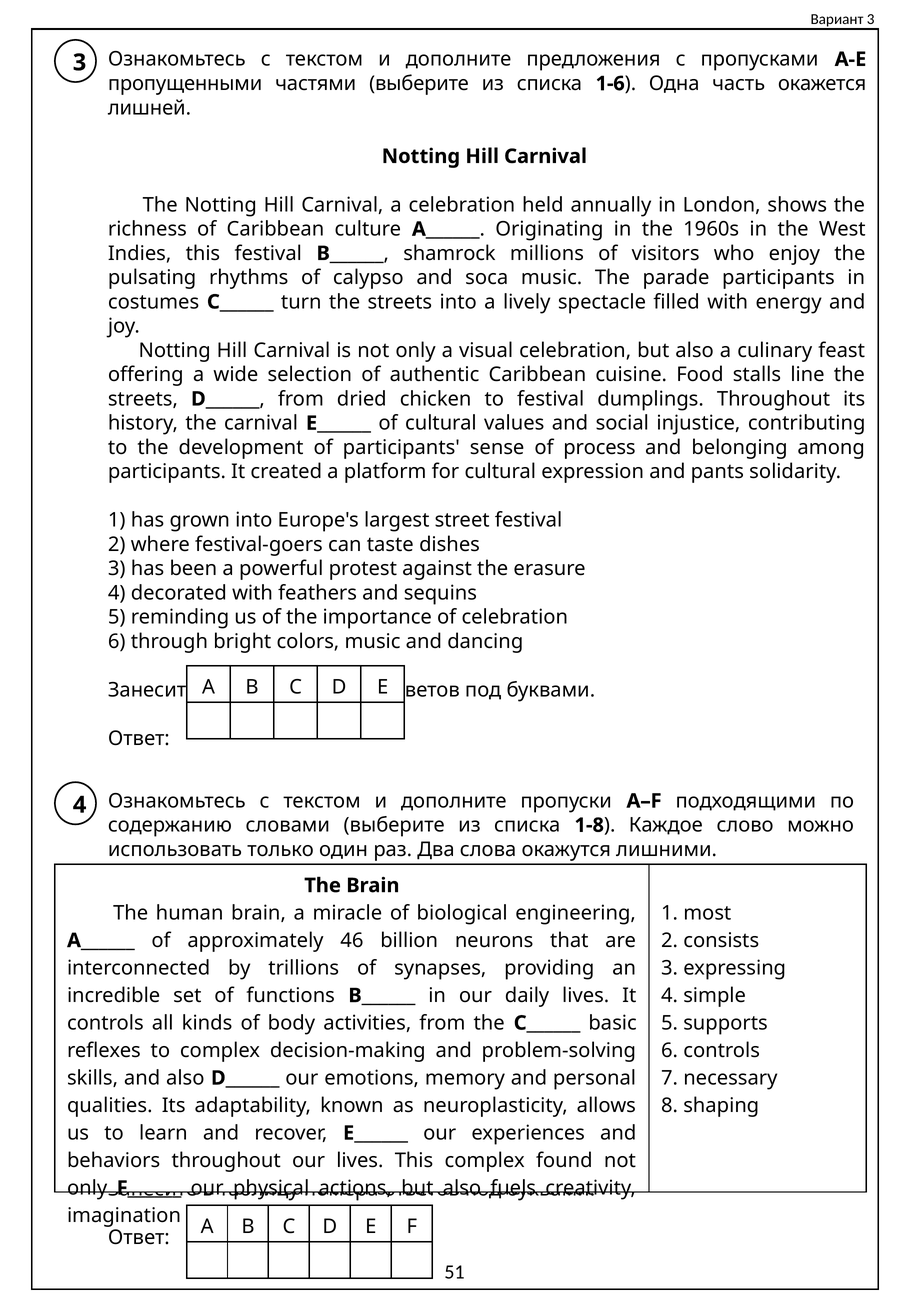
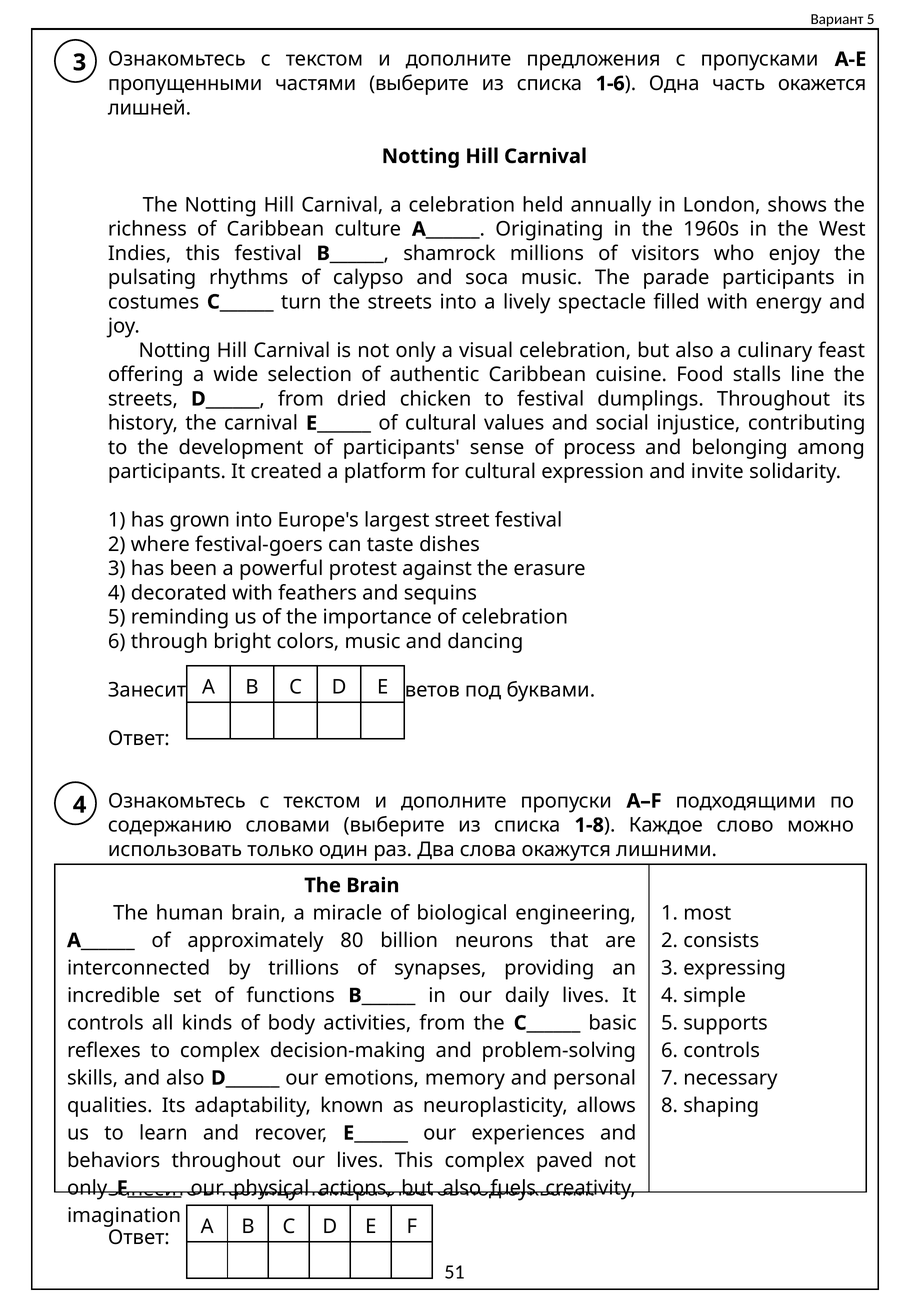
Вариант 3: 3 -> 5
pants: pants -> invite
46: 46 -> 80
found: found -> paved
